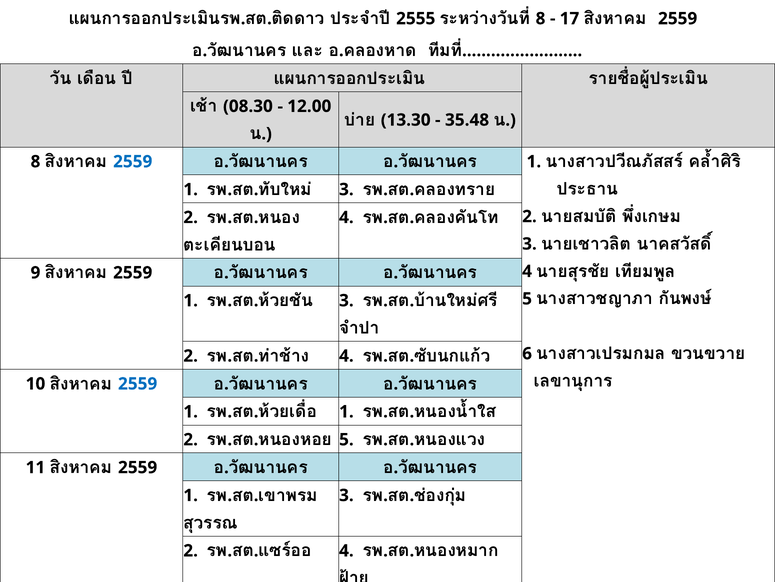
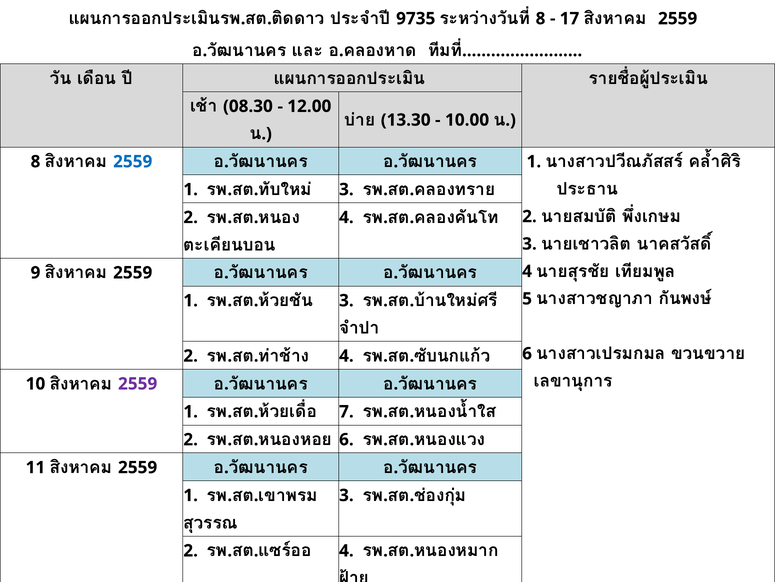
2555: 2555 -> 9735
35.48: 35.48 -> 10.00
2559 at (138, 383) colour: blue -> purple
1 at (346, 411): 1 -> 7
5 at (346, 439): 5 -> 6
